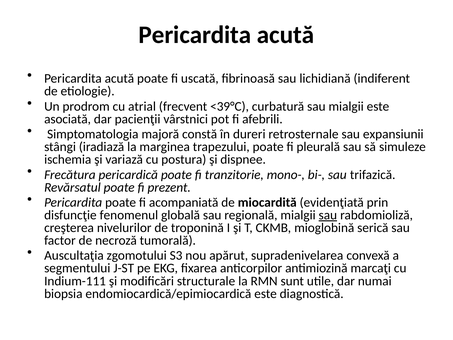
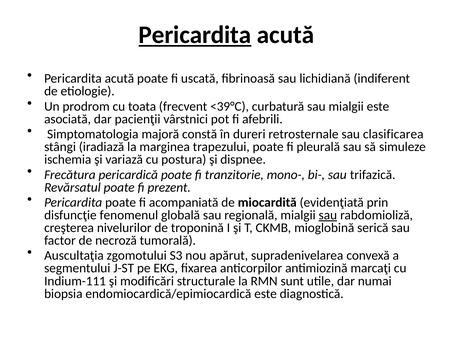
Pericardita at (195, 35) underline: none -> present
atrial: atrial -> toata
expansiunii: expansiunii -> clasificarea
